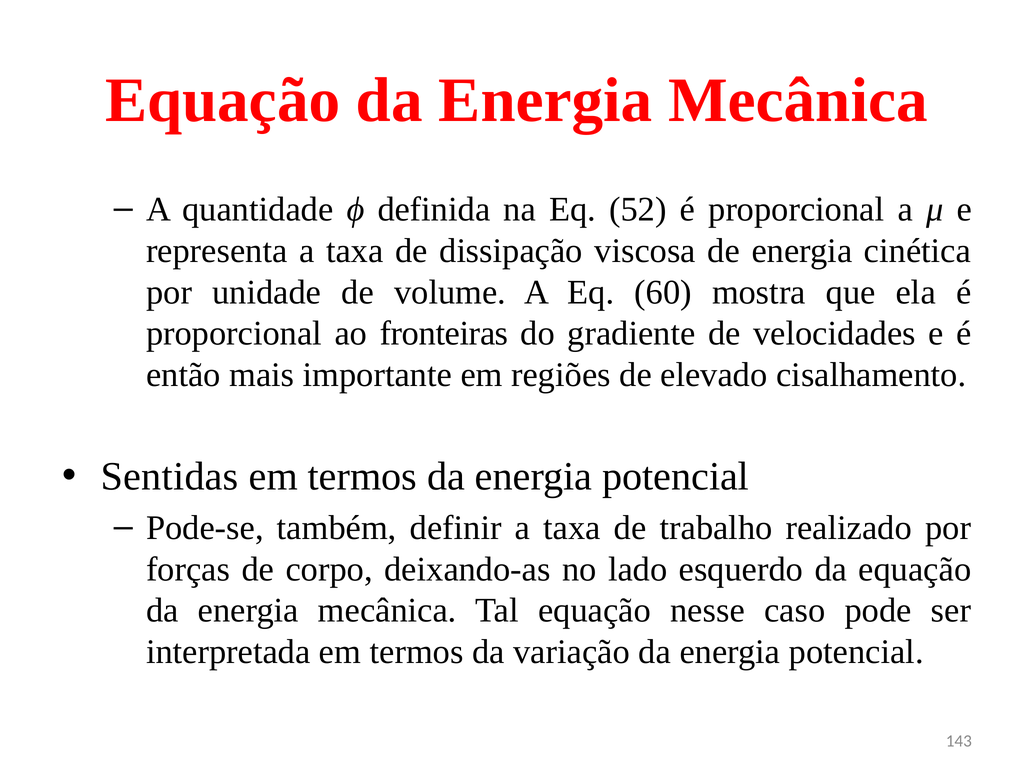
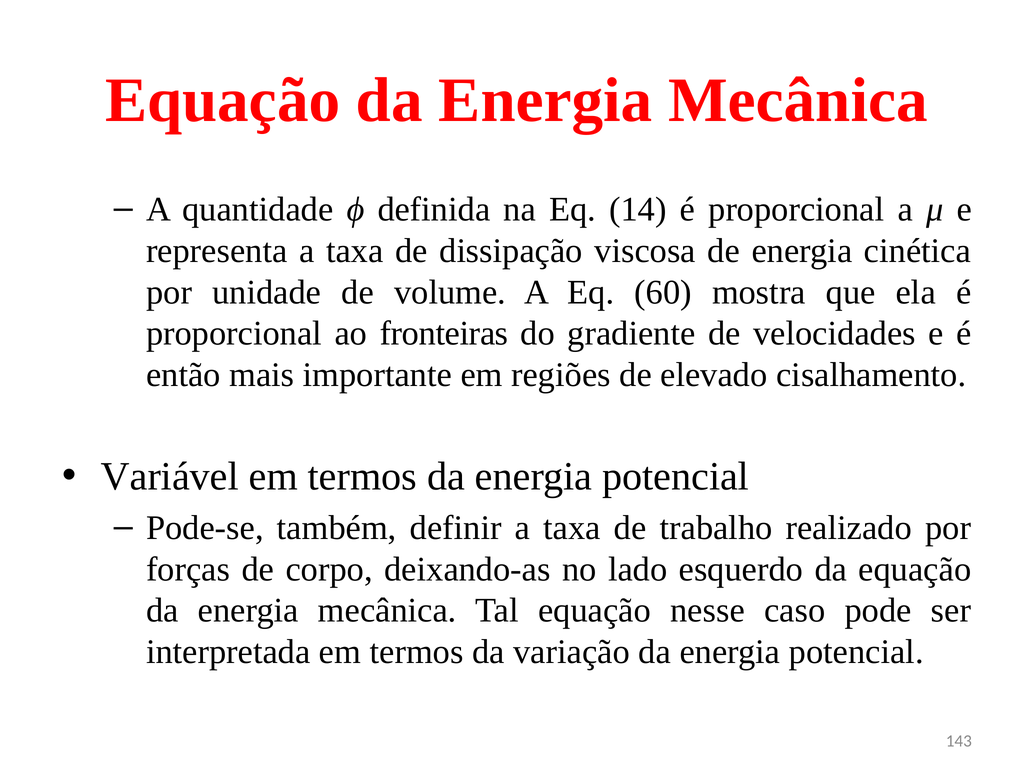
52: 52 -> 14
Sentidas: Sentidas -> Variável
